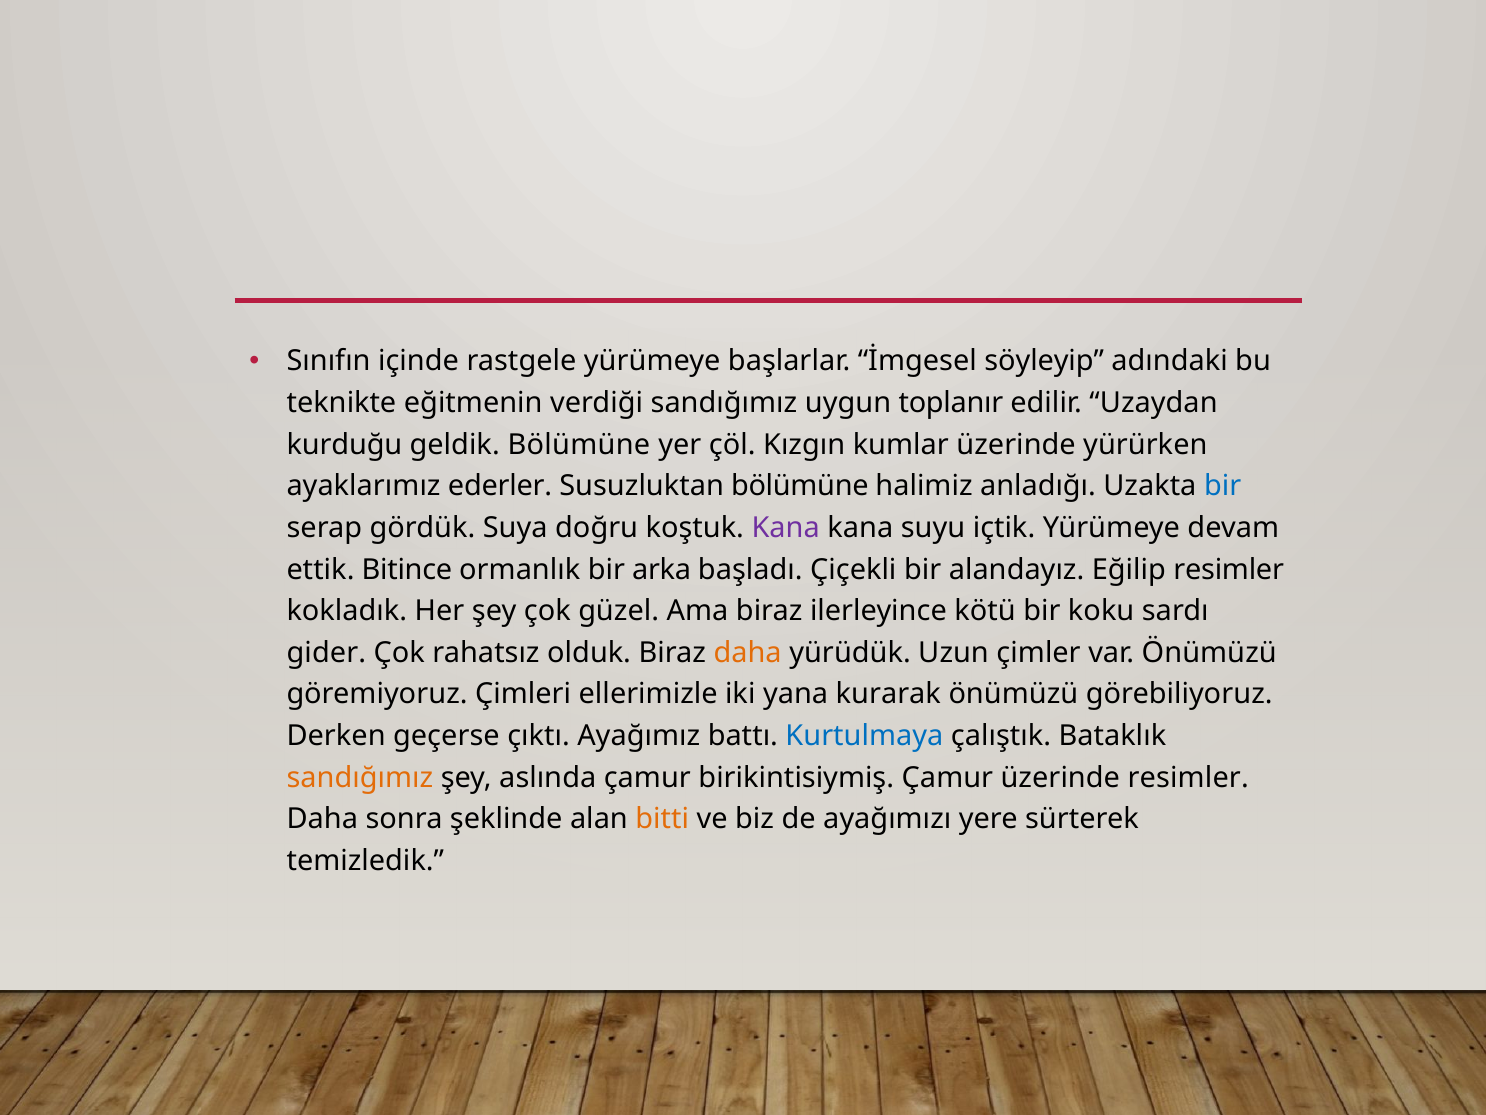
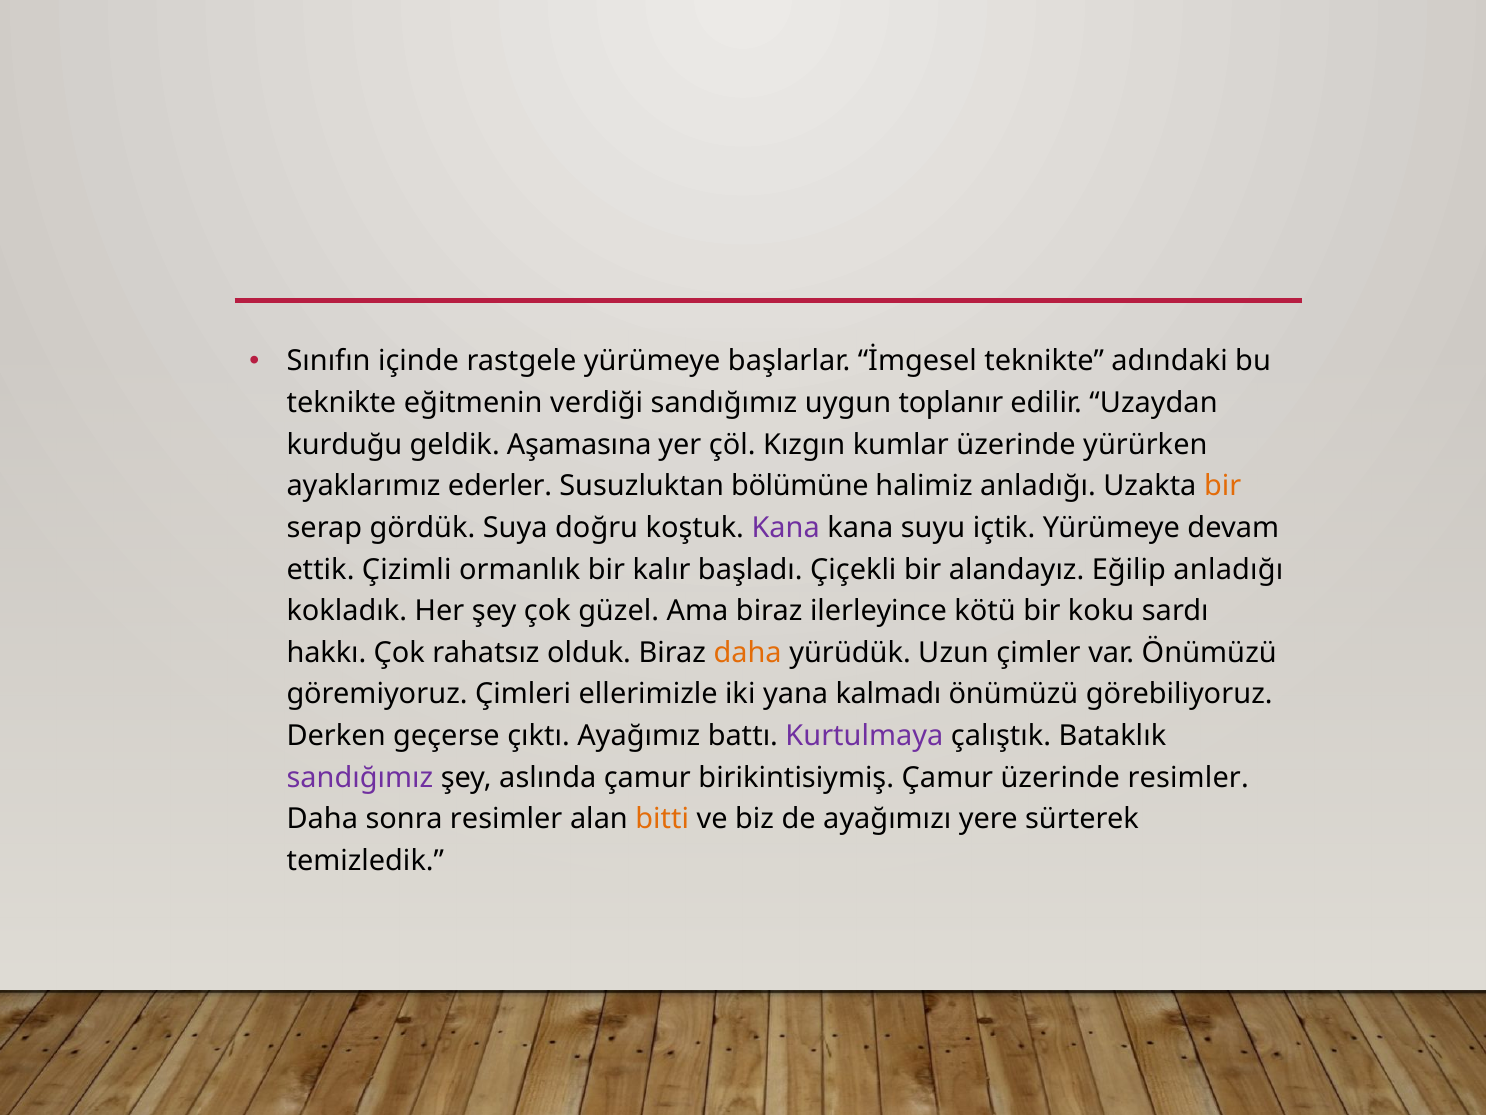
İmgesel söyleyip: söyleyip -> teknikte
geldik Bölümüne: Bölümüne -> Aşamasına
bir at (1223, 486) colour: blue -> orange
Bitince: Bitince -> Çizimli
arka: arka -> kalır
Eğilip resimler: resimler -> anladığı
gider: gider -> hakkı
kurarak: kurarak -> kalmadı
Kurtulmaya colour: blue -> purple
sandığımız at (360, 777) colour: orange -> purple
sonra şeklinde: şeklinde -> resimler
